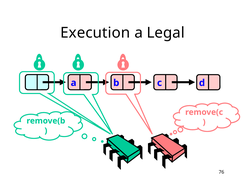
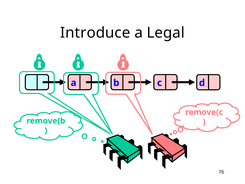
Execution: Execution -> Introduce
